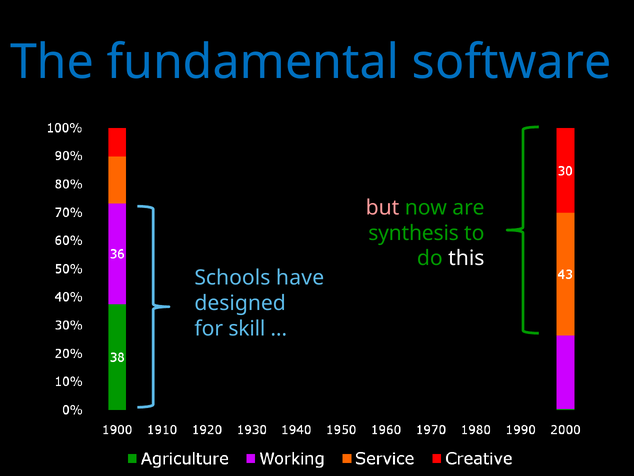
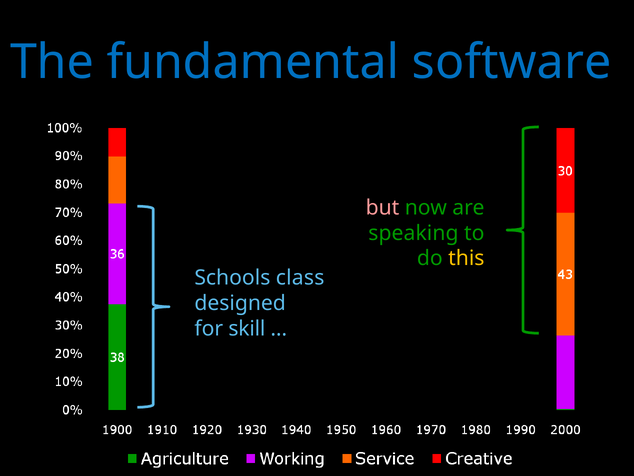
synthesis: synthesis -> speaking
this colour: white -> yellow
have: have -> class
